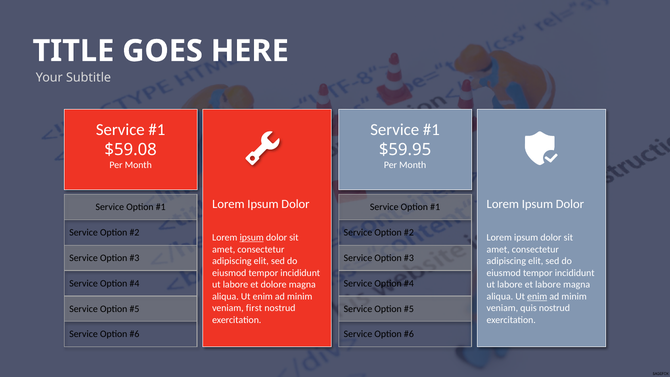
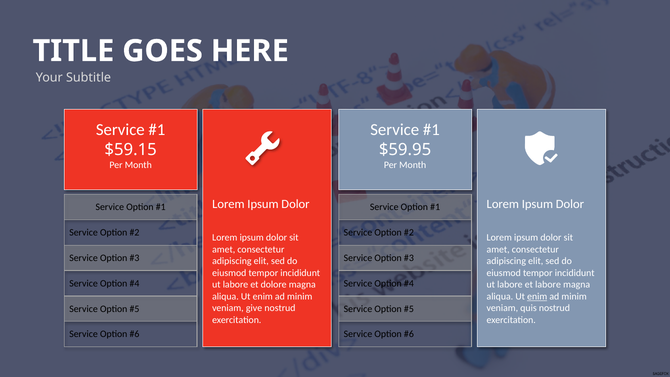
$59.08: $59.08 -> $59.15
ipsum at (252, 238) underline: present -> none
first: first -> give
